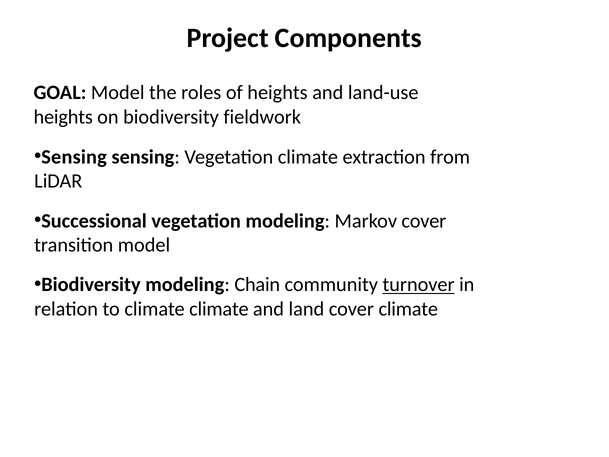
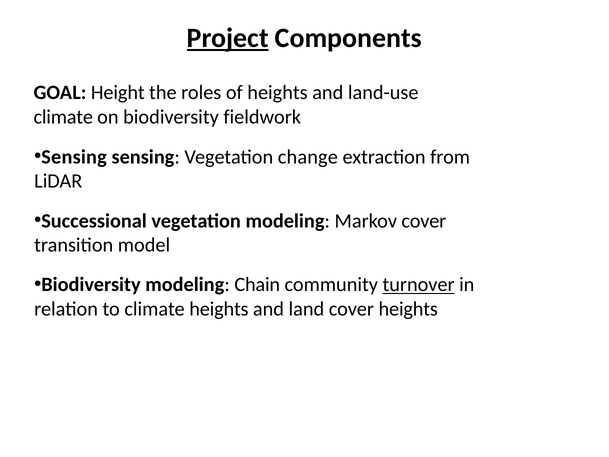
Project underline: none -> present
GOAL Model: Model -> Height
heights at (63, 117): heights -> climate
Vegetation climate: climate -> change
climate climate: climate -> heights
cover climate: climate -> heights
